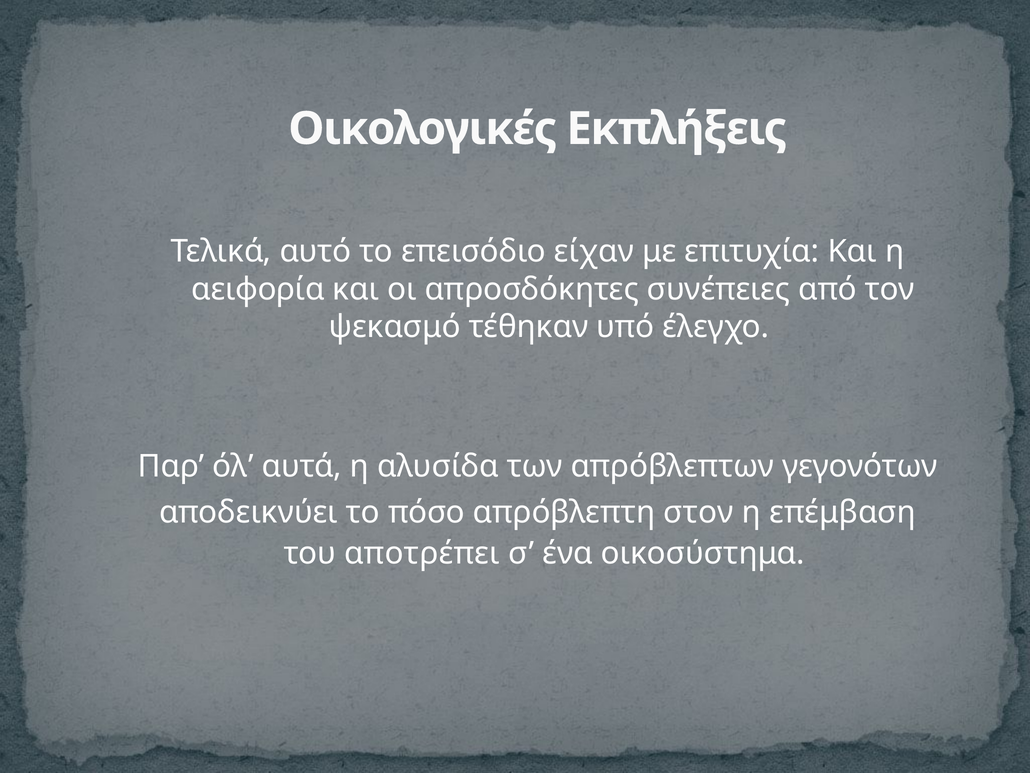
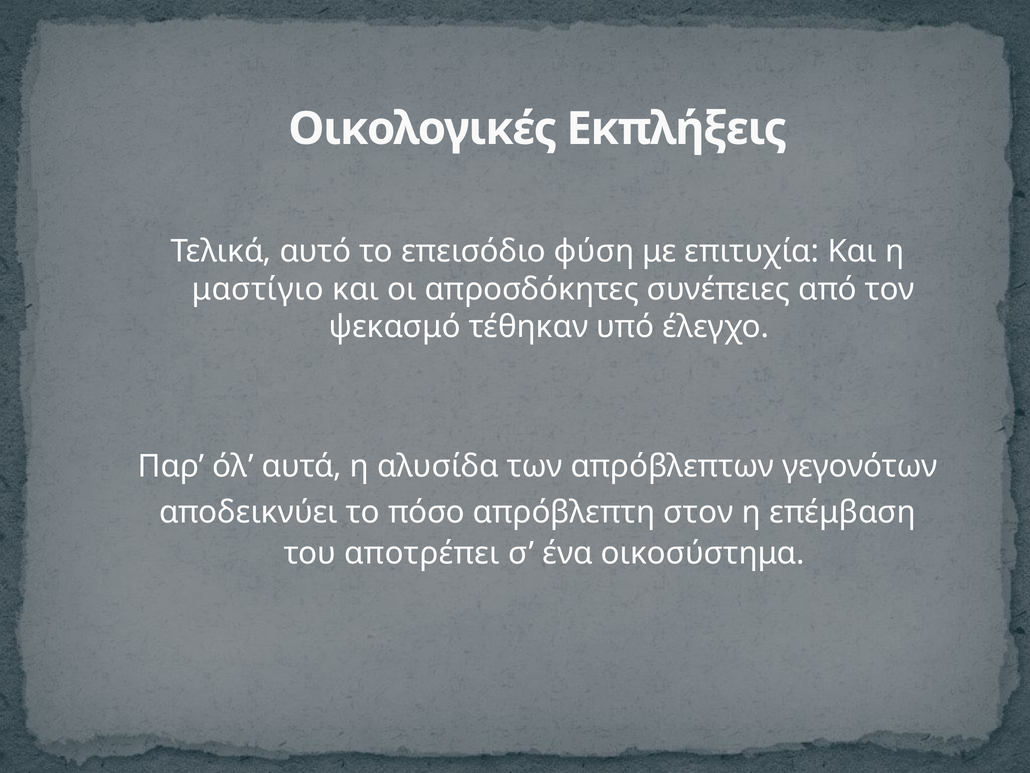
είχαν: είχαν -> φύση
αειφορία: αειφορία -> μαστίγιο
